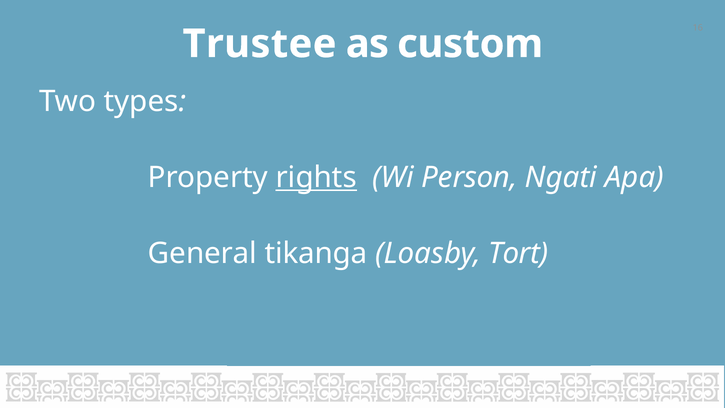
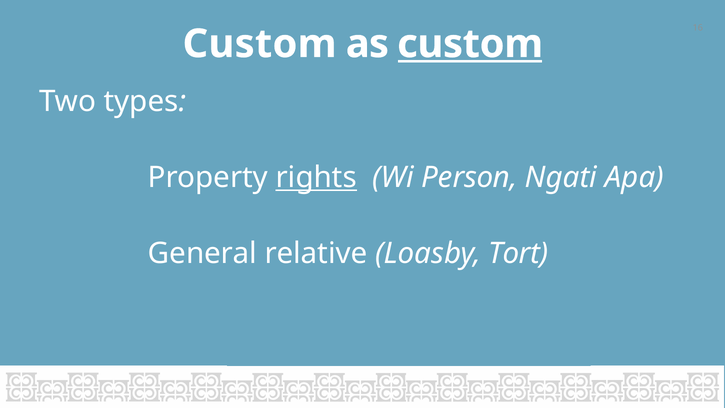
Trustee at (260, 44): Trustee -> Custom
custom at (470, 44) underline: none -> present
tikanga: tikanga -> relative
